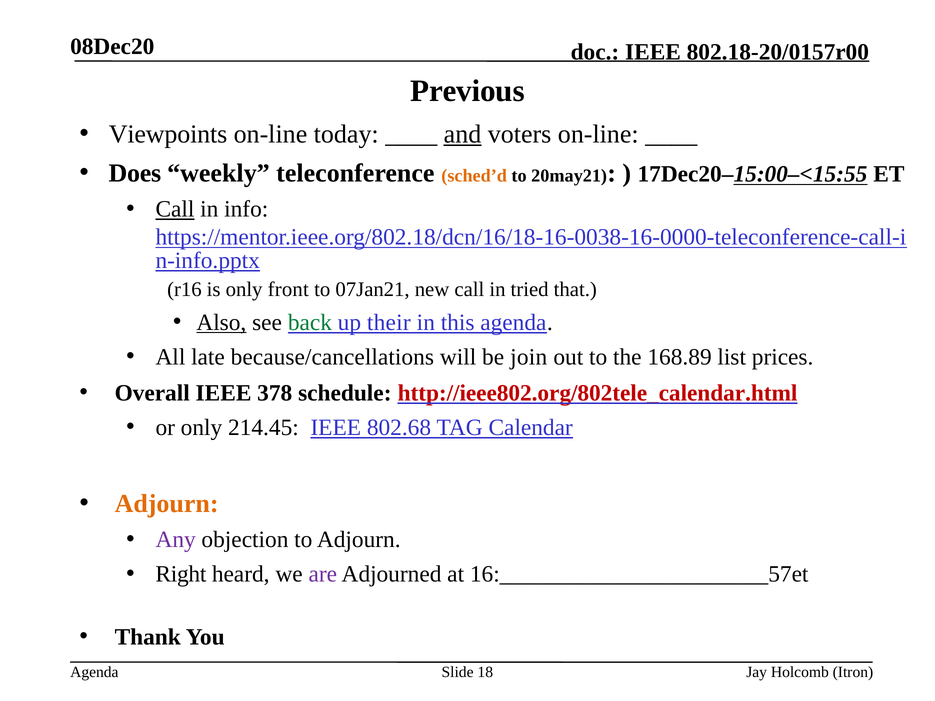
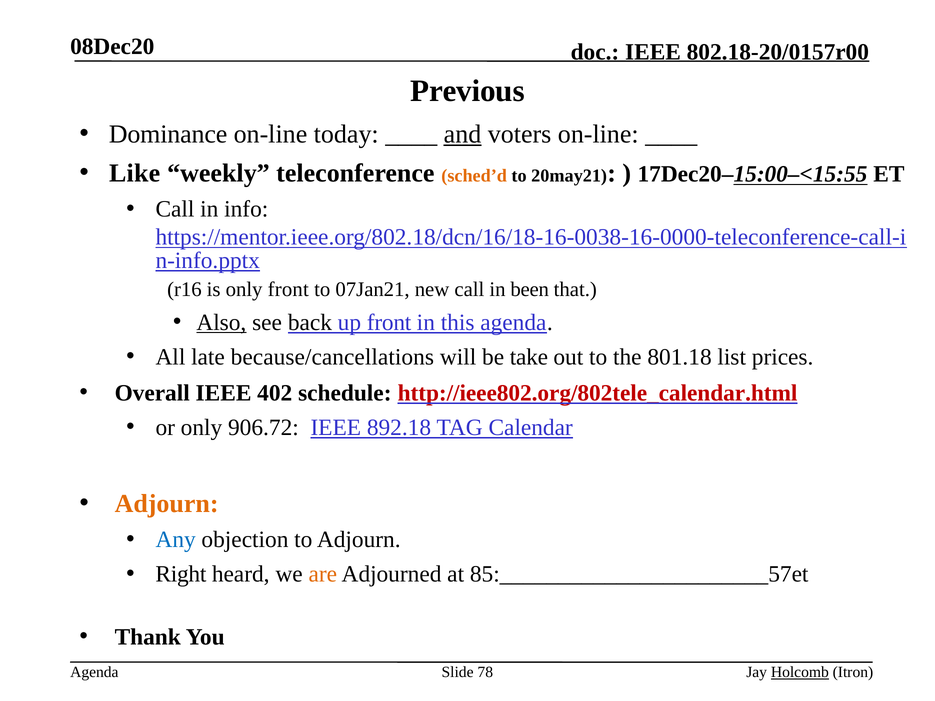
Viewpoints: Viewpoints -> Dominance
Does: Does -> Like
Call at (175, 209) underline: present -> none
tried: tried -> been
back colour: green -> black
up their: their -> front
join: join -> take
168.89: 168.89 -> 801.18
378: 378 -> 402
214.45: 214.45 -> 906.72
802.68: 802.68 -> 892.18
Any colour: purple -> blue
are colour: purple -> orange
16:_______________________57et: 16:_______________________57et -> 85:_______________________57et
18: 18 -> 78
Holcomb underline: none -> present
